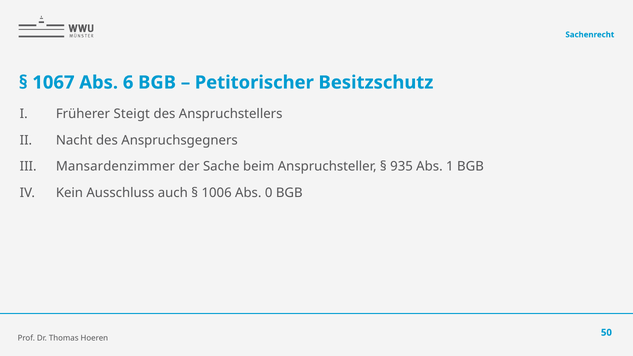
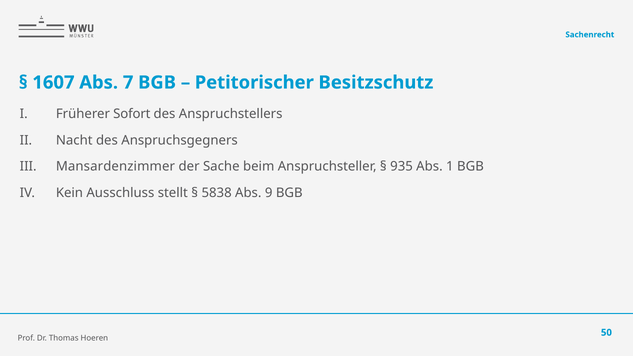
1067: 1067 -> 1607
6: 6 -> 7
Steigt: Steigt -> Sofort
auch: auch -> stellt
1006: 1006 -> 5838
0: 0 -> 9
